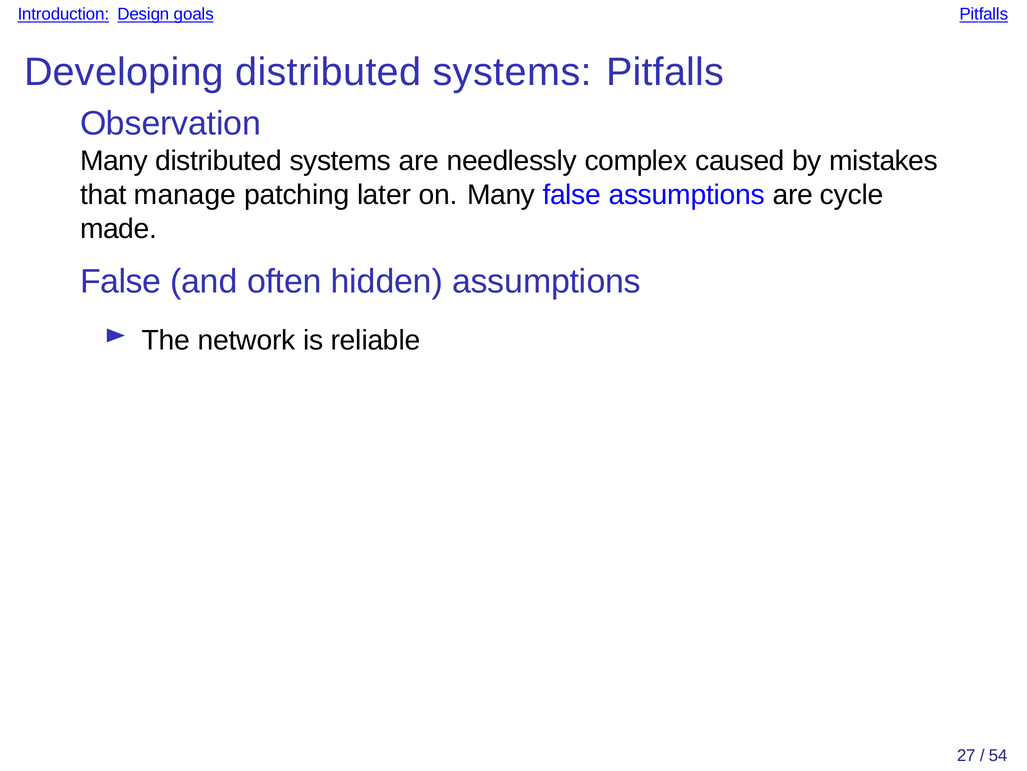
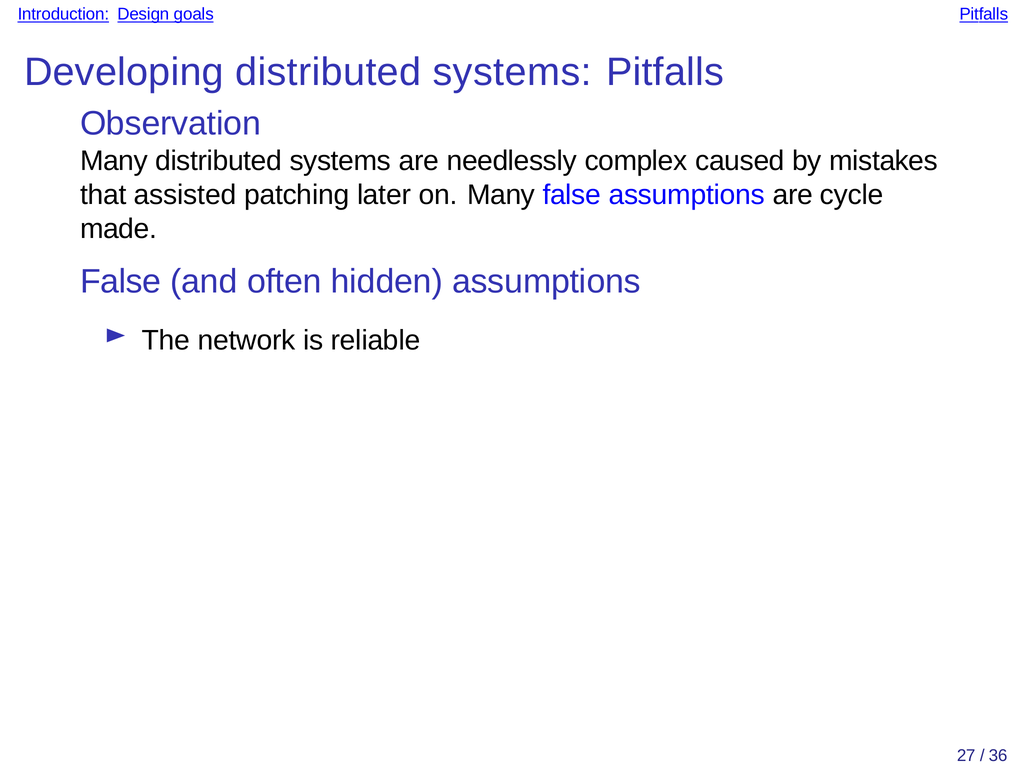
manage: manage -> assisted
54: 54 -> 36
